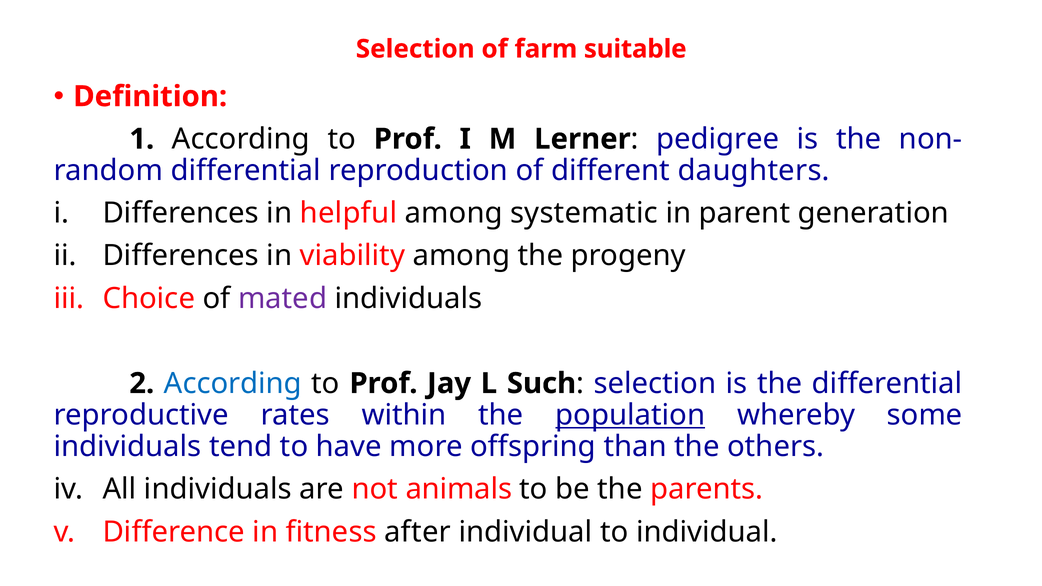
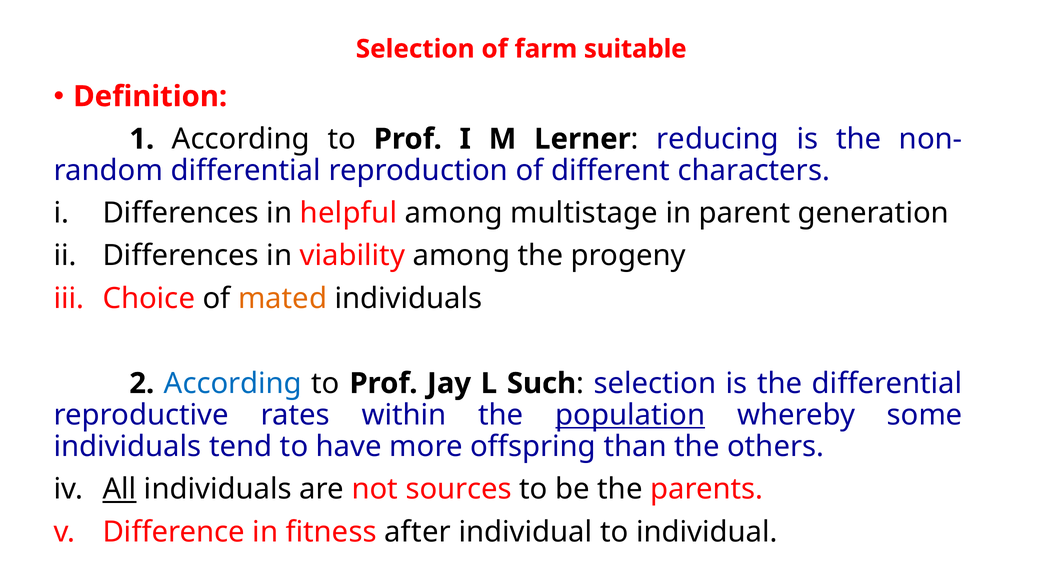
pedigree: pedigree -> reducing
daughters: daughters -> characters
systematic: systematic -> multistage
mated colour: purple -> orange
All underline: none -> present
animals: animals -> sources
